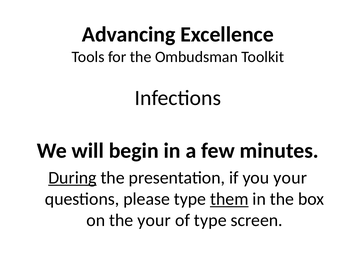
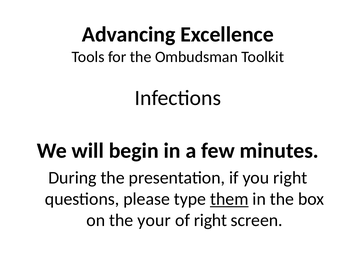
During underline: present -> none
you your: your -> right
of type: type -> right
